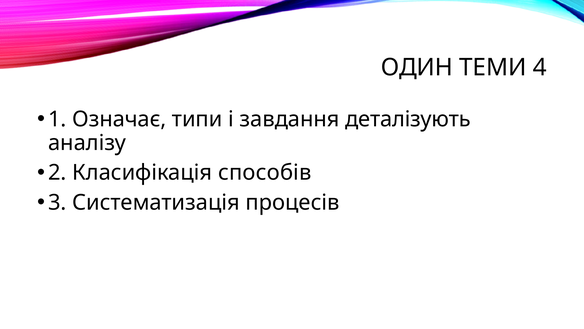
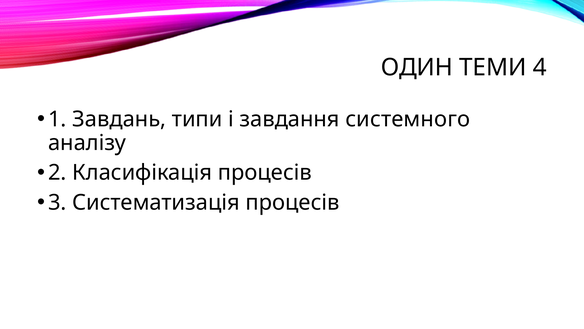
Означає: Означає -> Завдань
деталізують: деталізують -> системного
Класифікація способів: способів -> процесів
